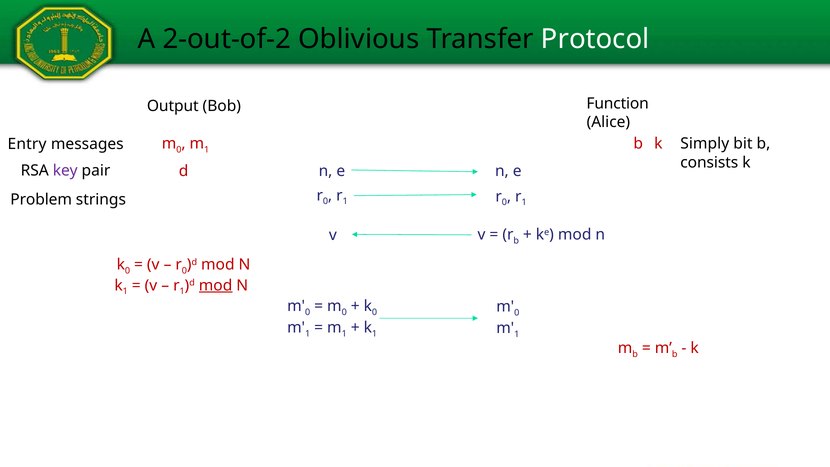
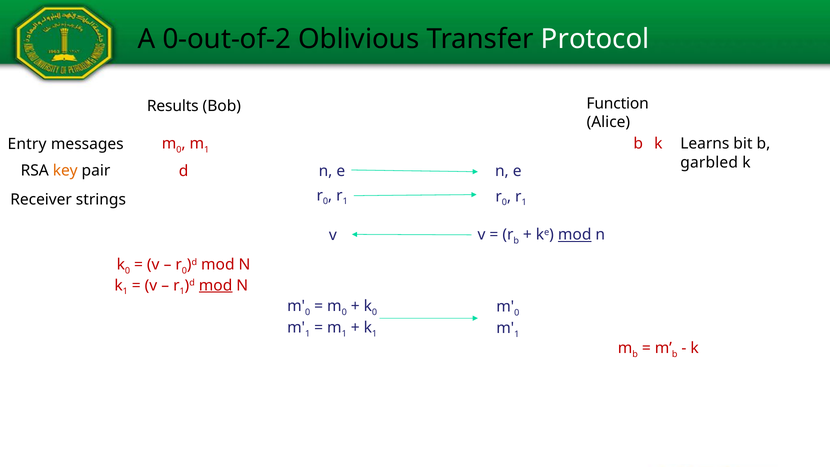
2-out-of-2: 2-out-of-2 -> 0-out-of-2
Output: Output -> Results
Simply: Simply -> Learns
consists: consists -> garbled
key colour: purple -> orange
Problem: Problem -> Receiver
mod at (575, 235) underline: none -> present
